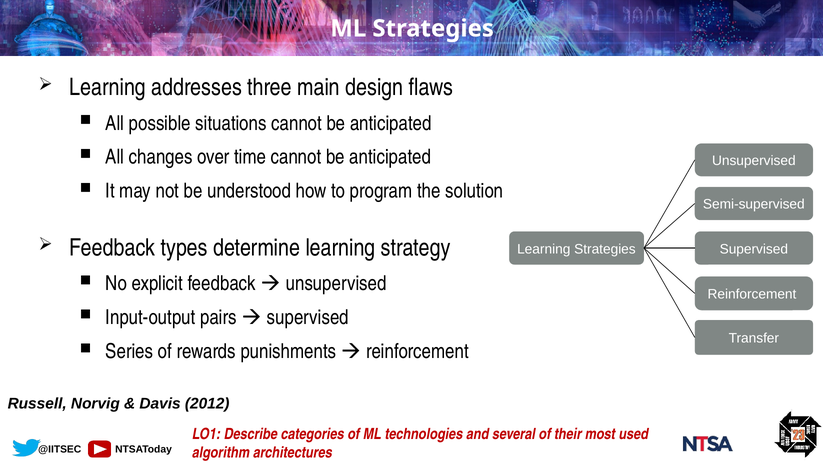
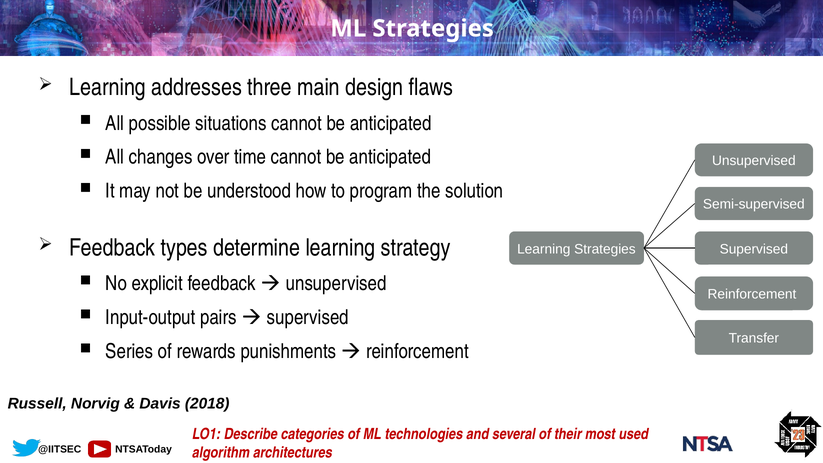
2012: 2012 -> 2018
